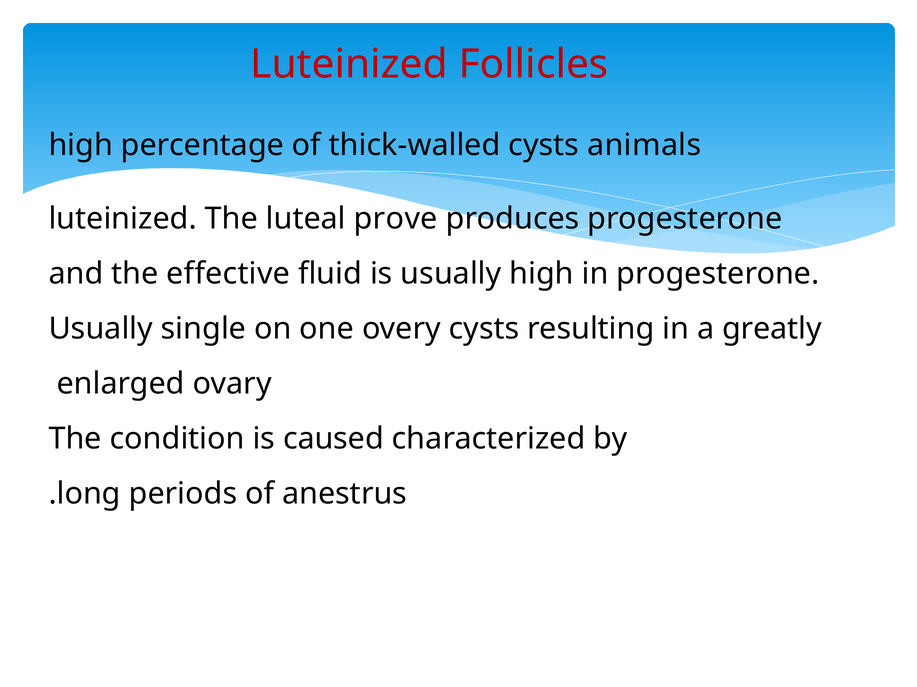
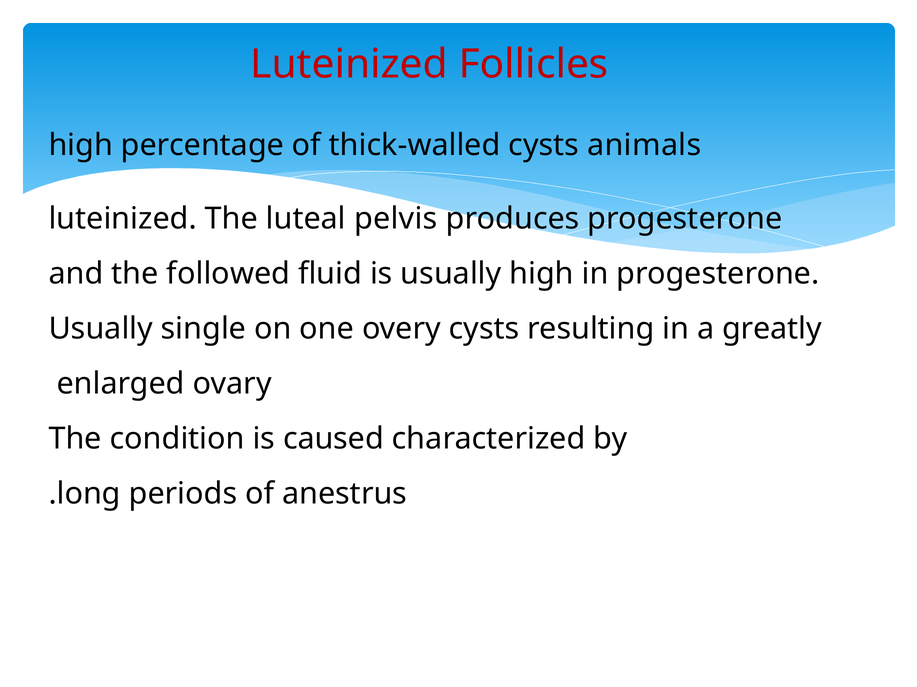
prove: prove -> pelvis
effective: effective -> followed
